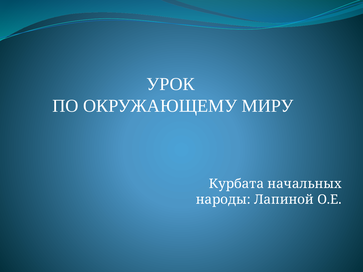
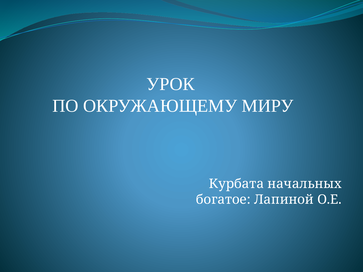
народы: народы -> богатое
